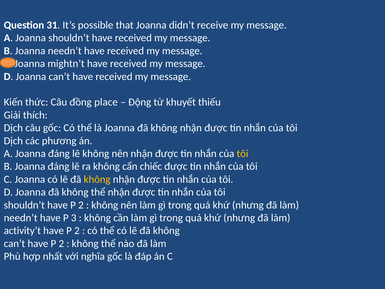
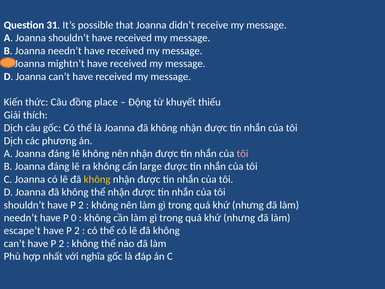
tôi at (242, 153) colour: yellow -> pink
chiếc: chiếc -> large
3: 3 -> 0
activity’t: activity’t -> escape’t
